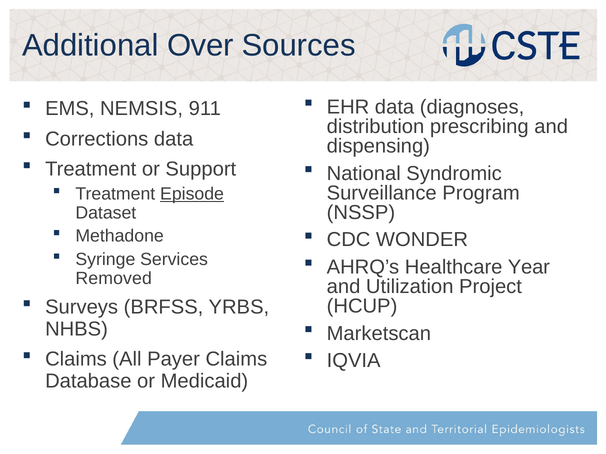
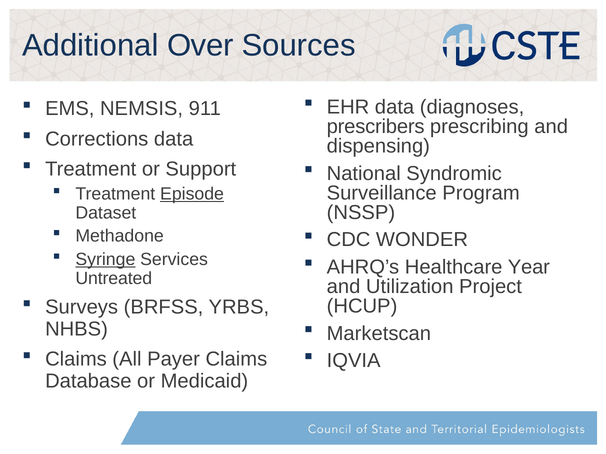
distribution: distribution -> prescribers
Syringe underline: none -> present
Removed: Removed -> Untreated
